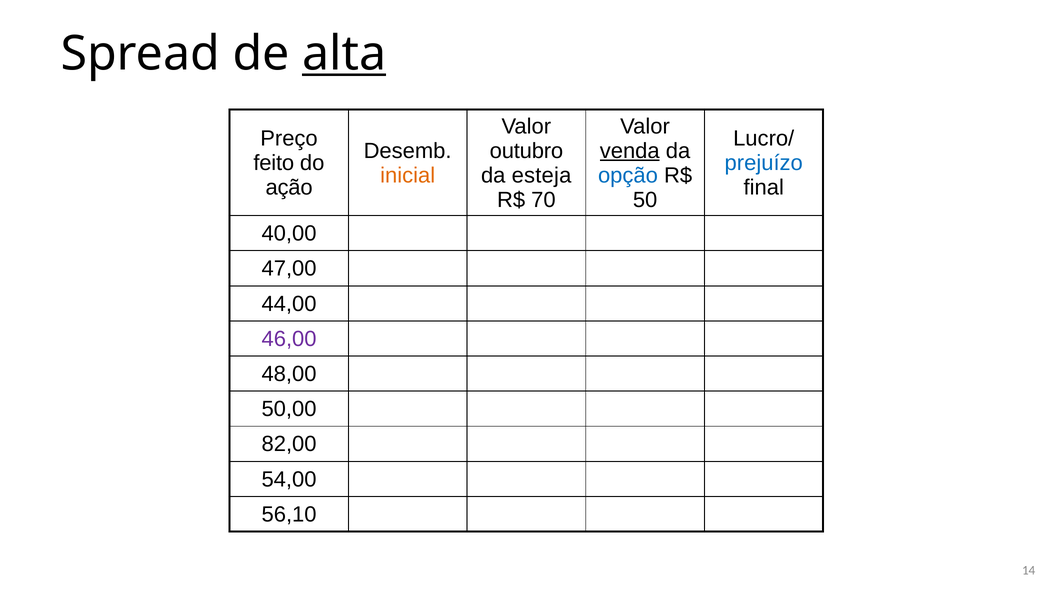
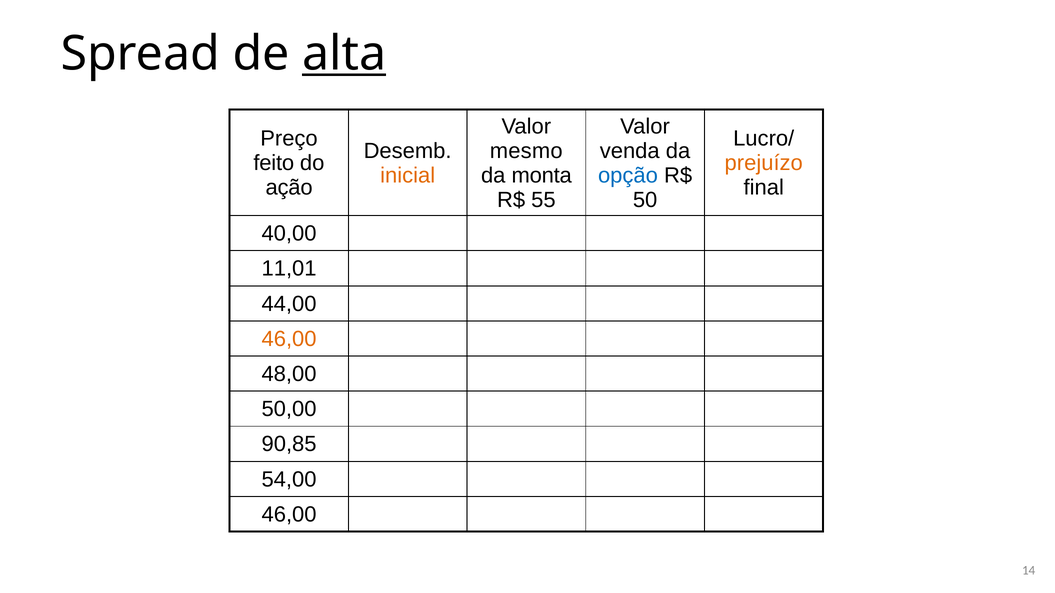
outubro: outubro -> mesmo
venda underline: present -> none
prejuízo colour: blue -> orange
esteja: esteja -> monta
70: 70 -> 55
47,00: 47,00 -> 11,01
46,00 at (289, 339) colour: purple -> orange
82,00: 82,00 -> 90,85
56,10 at (289, 515): 56,10 -> 46,00
